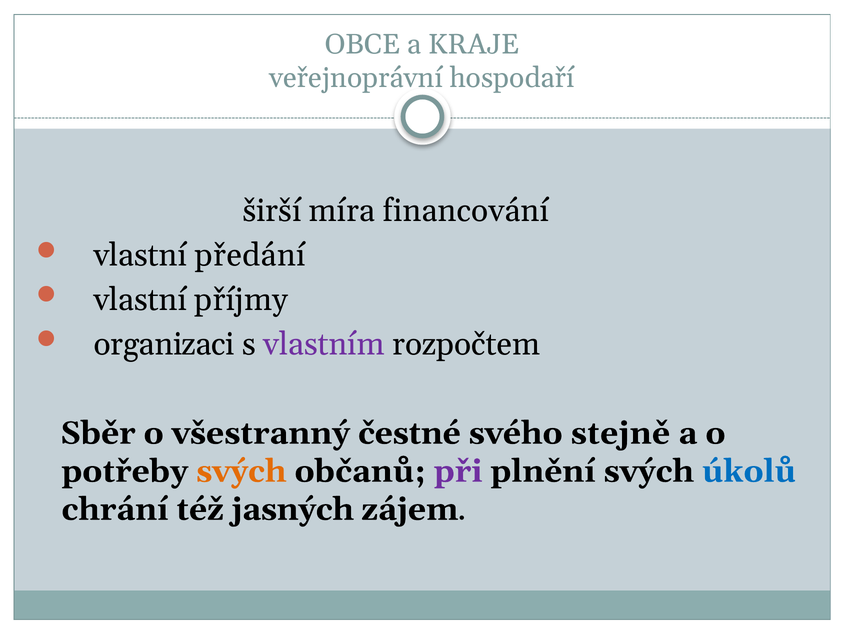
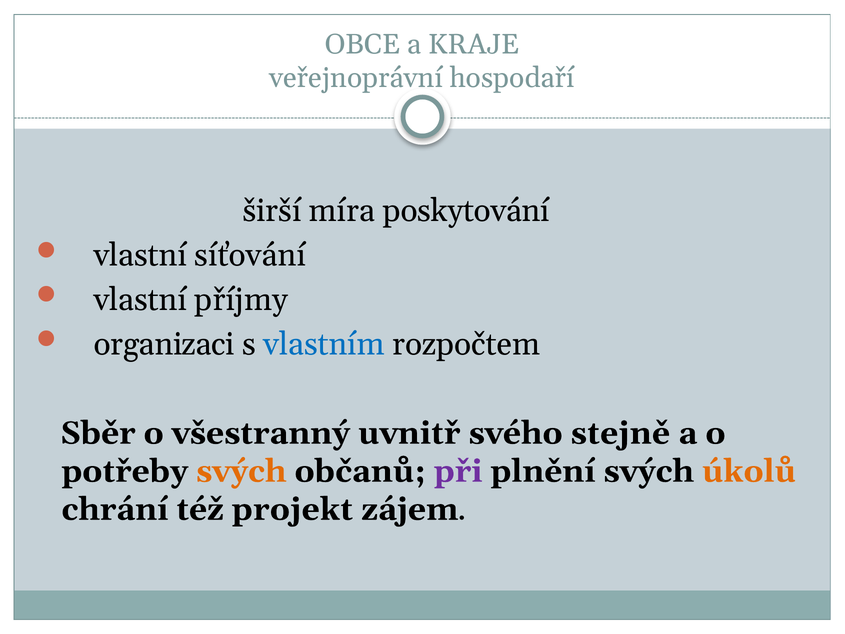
financování: financování -> poskytování
předání: předání -> síťování
vlastním colour: purple -> blue
čestné: čestné -> uvnitř
úkolů colour: blue -> orange
jasných: jasných -> projekt
